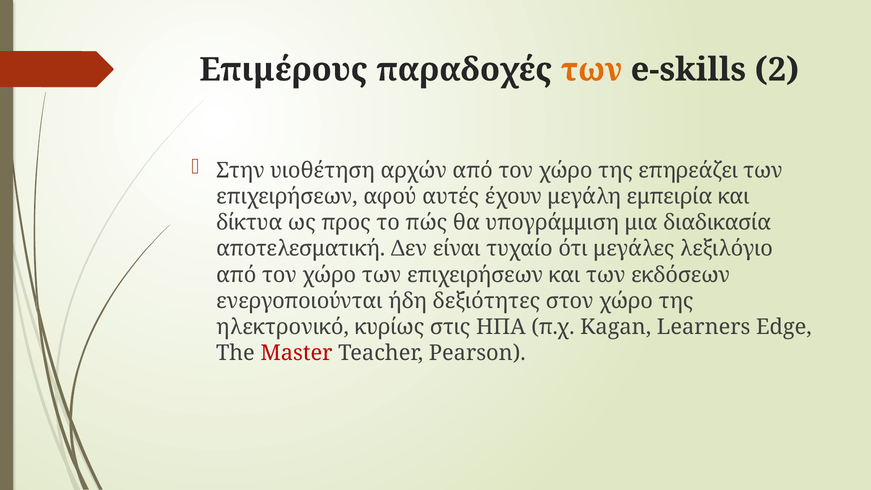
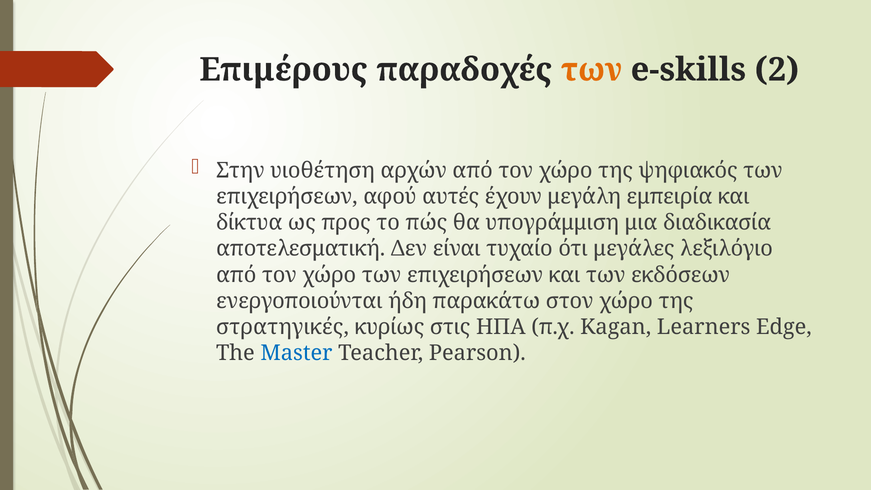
επηρεάζει: επηρεάζει -> ψηφιακός
δεξιότητες: δεξιότητες -> παρακάτω
ηλεκτρονικό: ηλεκτρονικό -> στρατηγικές
Master colour: red -> blue
